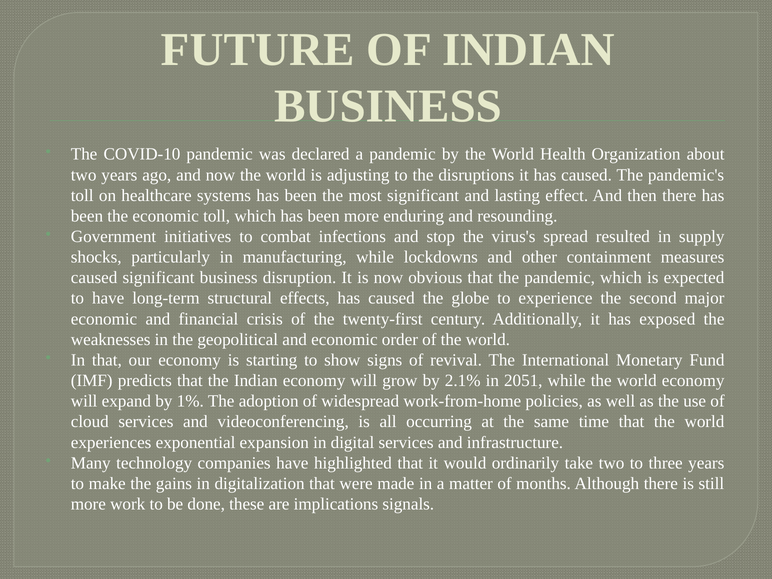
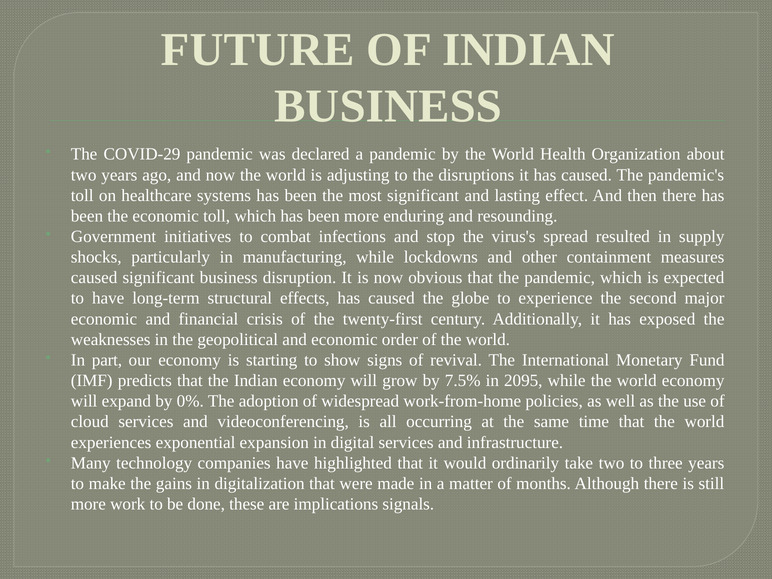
COVID-10: COVID-10 -> COVID-29
In that: that -> part
2.1%: 2.1% -> 7.5%
2051: 2051 -> 2095
1%: 1% -> 0%
